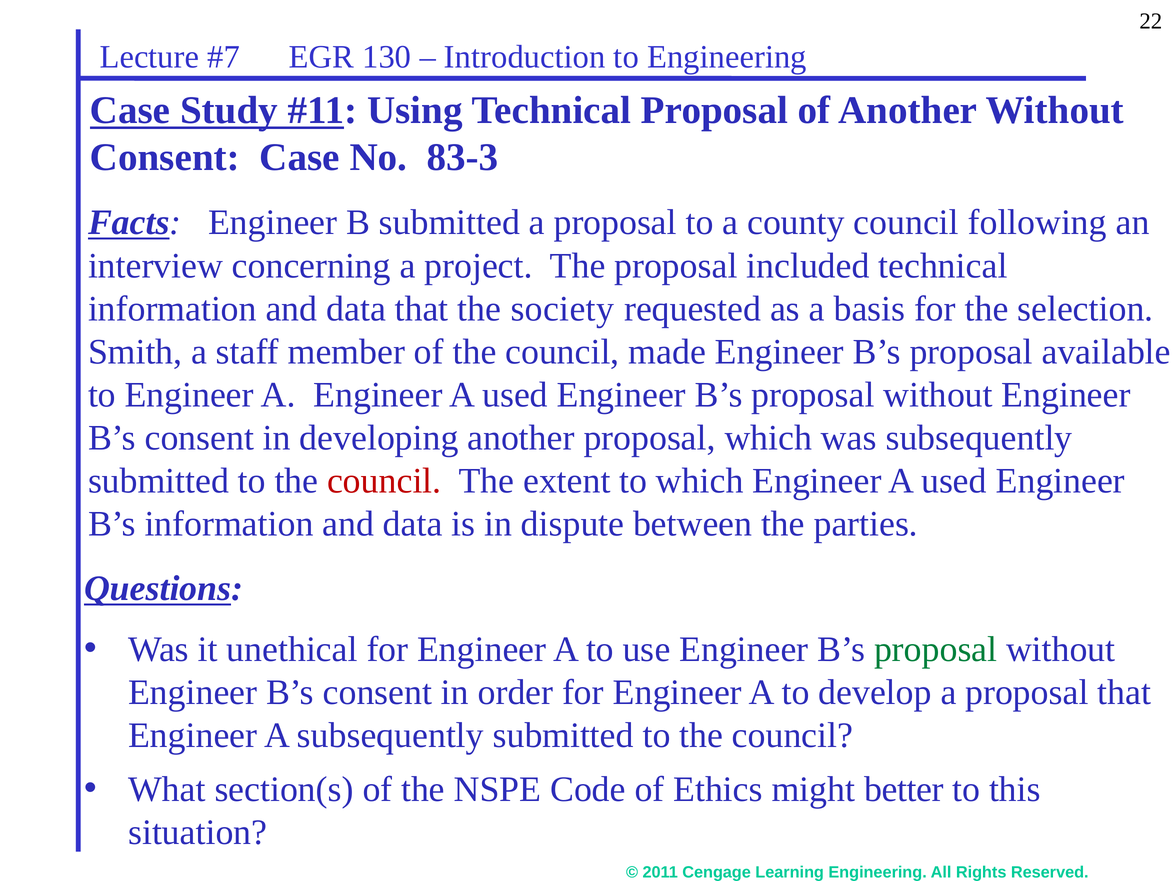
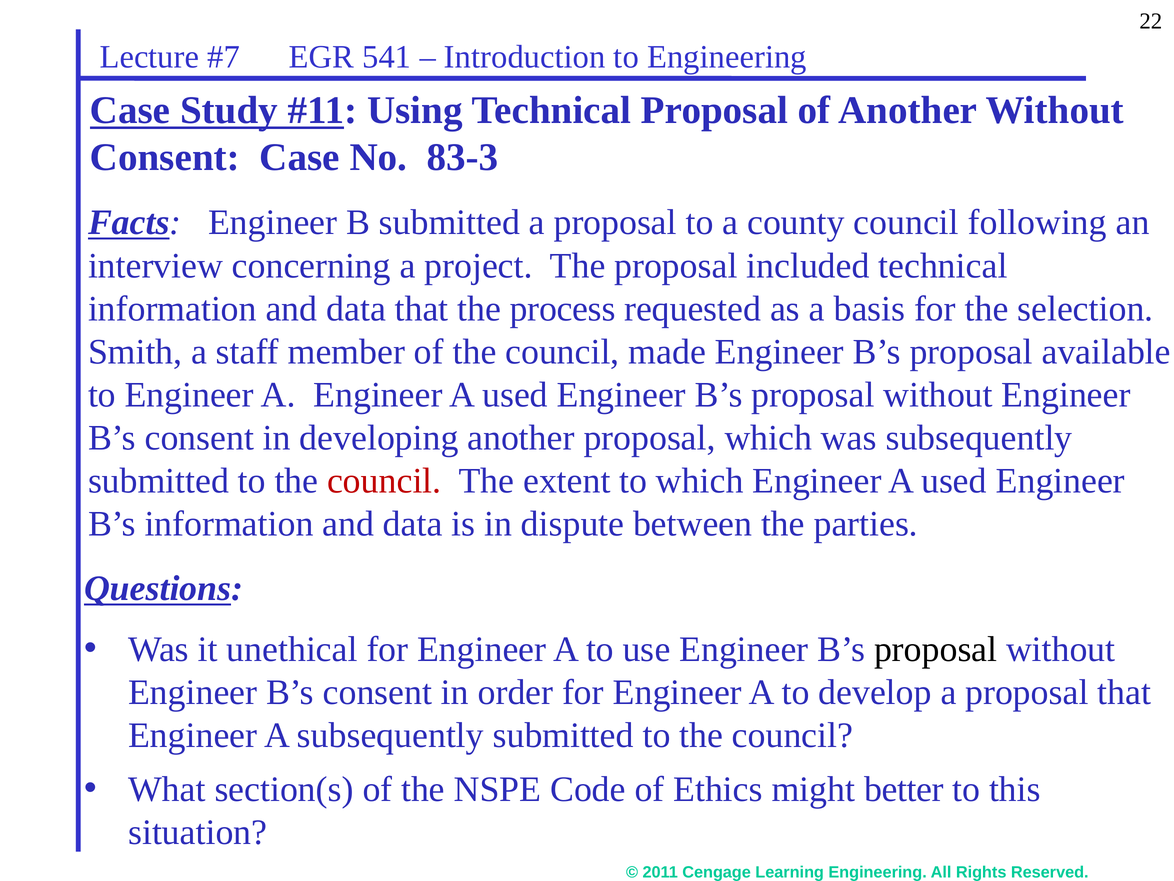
130: 130 -> 541
society: society -> process
proposal at (936, 649) colour: green -> black
